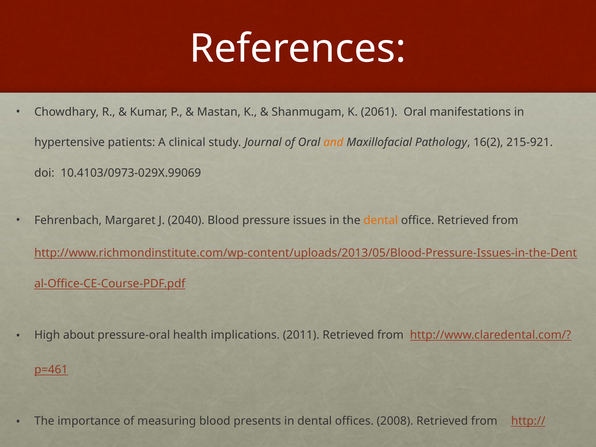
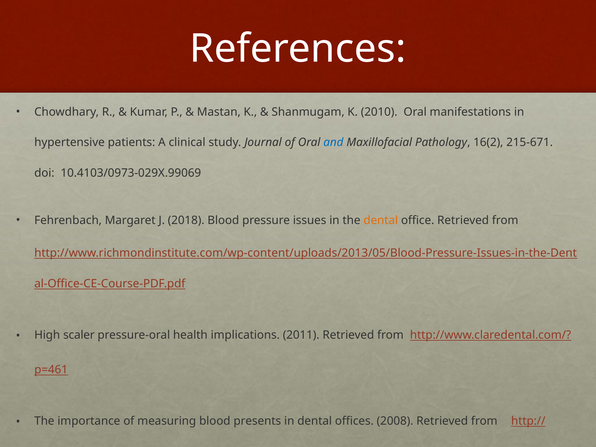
2061: 2061 -> 2010
and colour: orange -> blue
215-921: 215-921 -> 215-671
2040: 2040 -> 2018
about: about -> scaler
